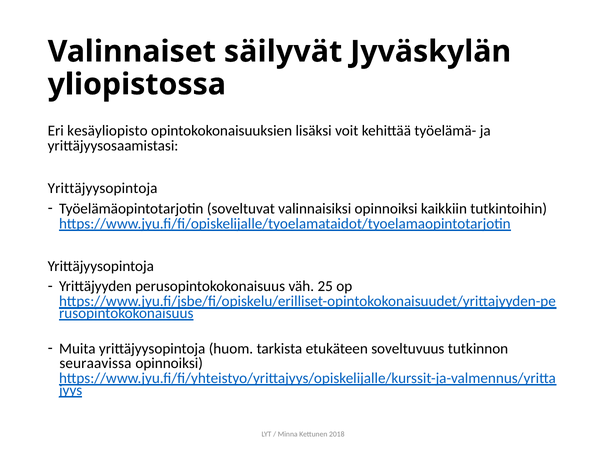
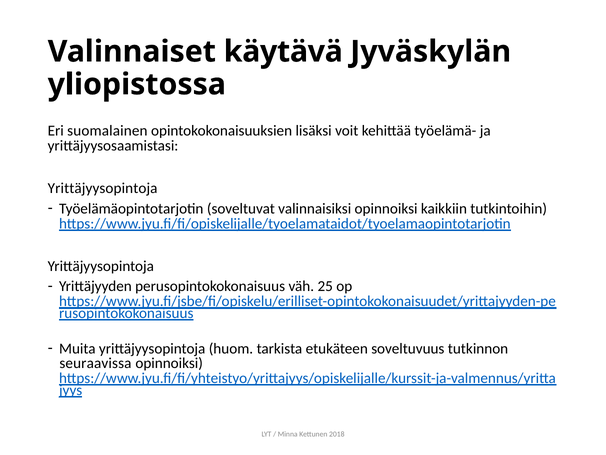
säilyvät: säilyvät -> käytävä
kesäyliopisto: kesäyliopisto -> suomalainen
